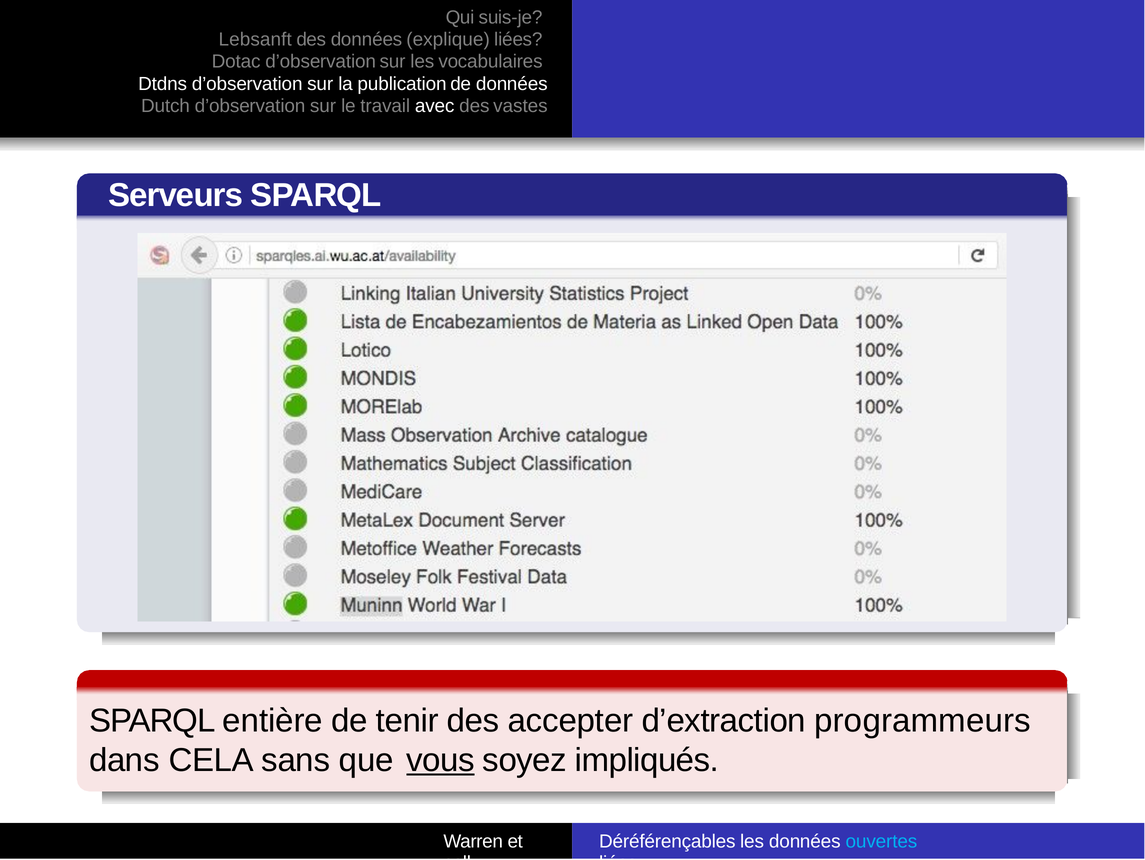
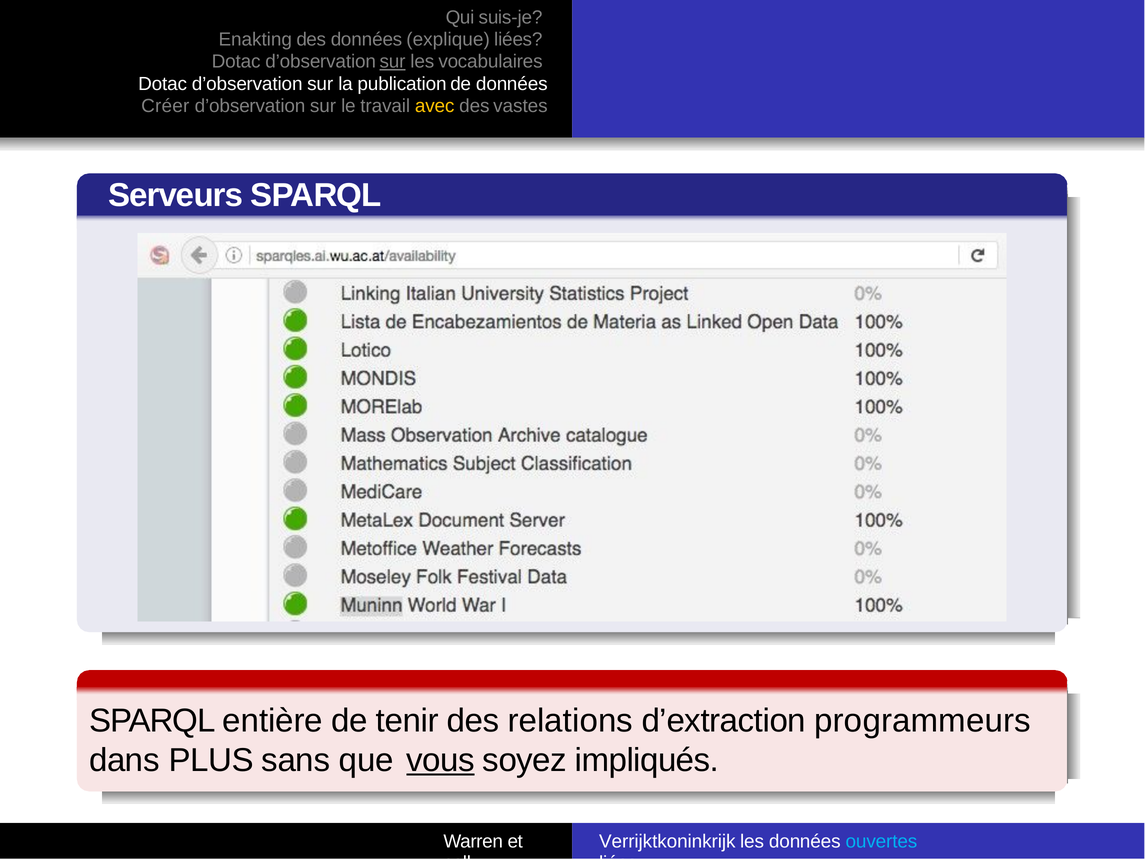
Lebsanft: Lebsanft -> Enakting
sur at (393, 62) underline: none -> present
Dtdns at (163, 84): Dtdns -> Dotac
Dutch: Dutch -> Créer
avec colour: white -> yellow
accepter: accepter -> relations
CELA: CELA -> PLUS
Déréférençables: Déréférençables -> Verrijktkoninkrijk
